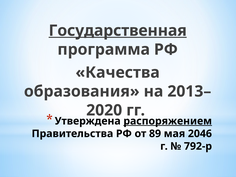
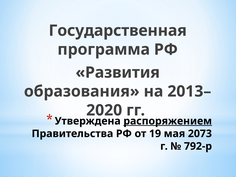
Государственная underline: present -> none
Качества: Качества -> Развития
89: 89 -> 19
2046: 2046 -> 2073
